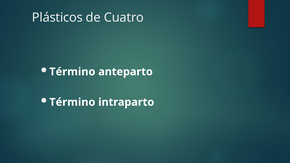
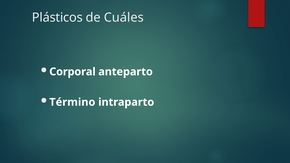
Cuatro: Cuatro -> Cuáles
Término at (72, 72): Término -> Corporal
